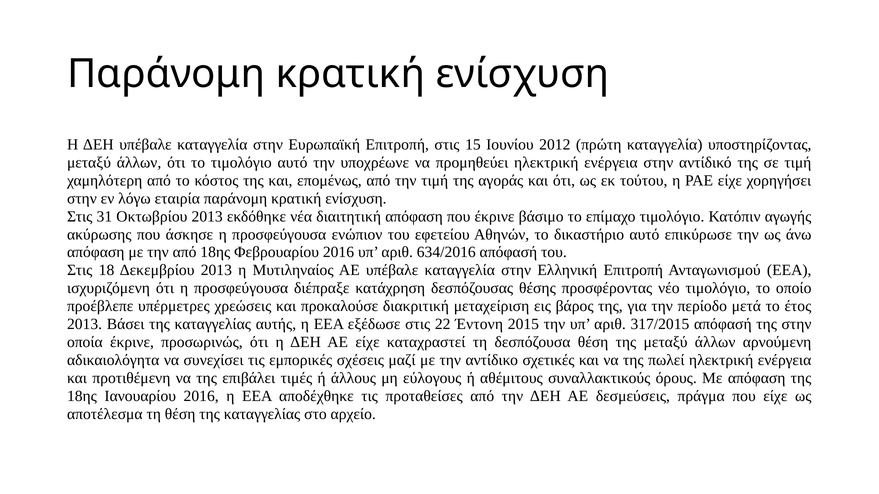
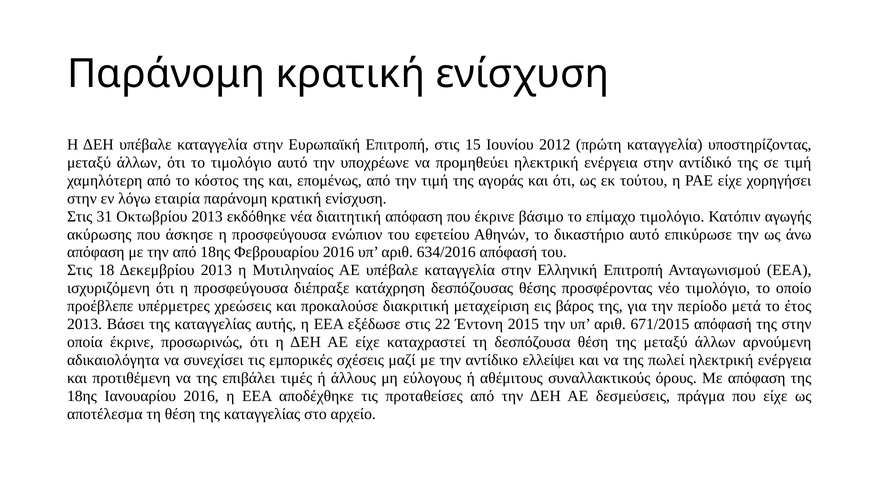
317/2015: 317/2015 -> 671/2015
σχετικές: σχετικές -> ελλείψει
